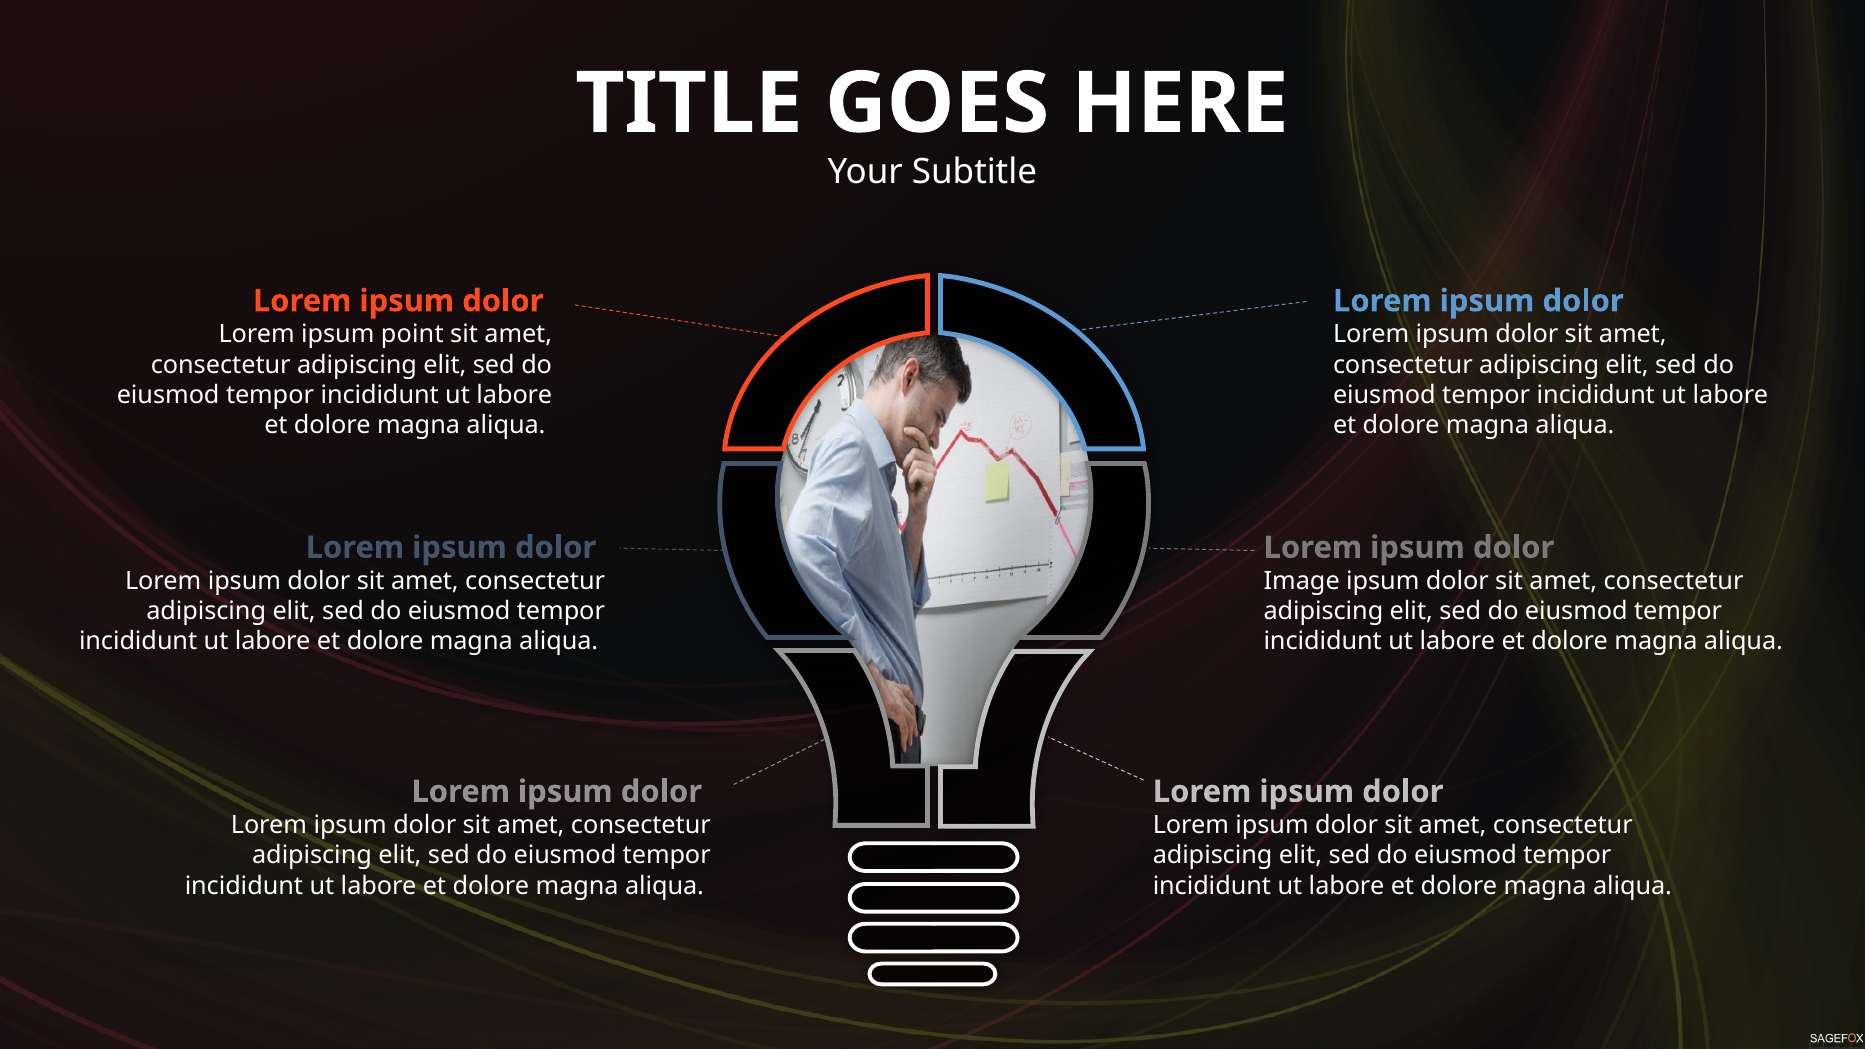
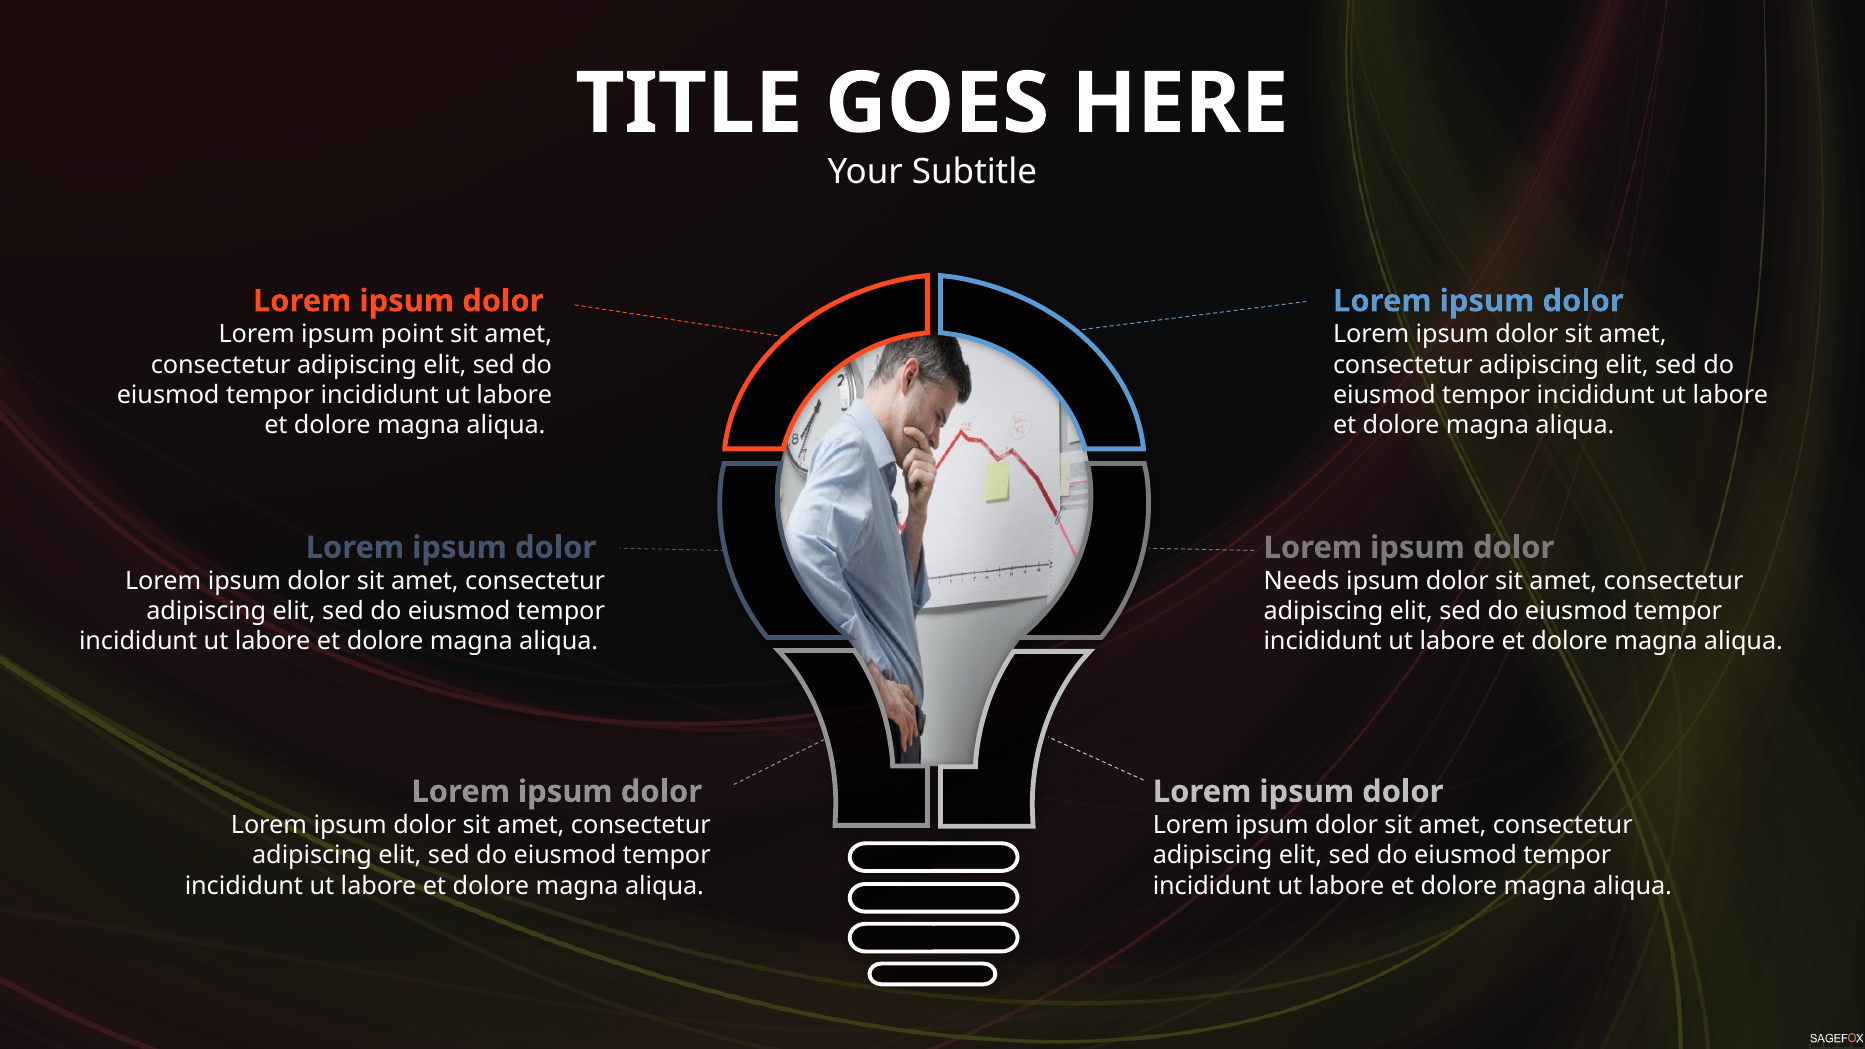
Image: Image -> Needs
